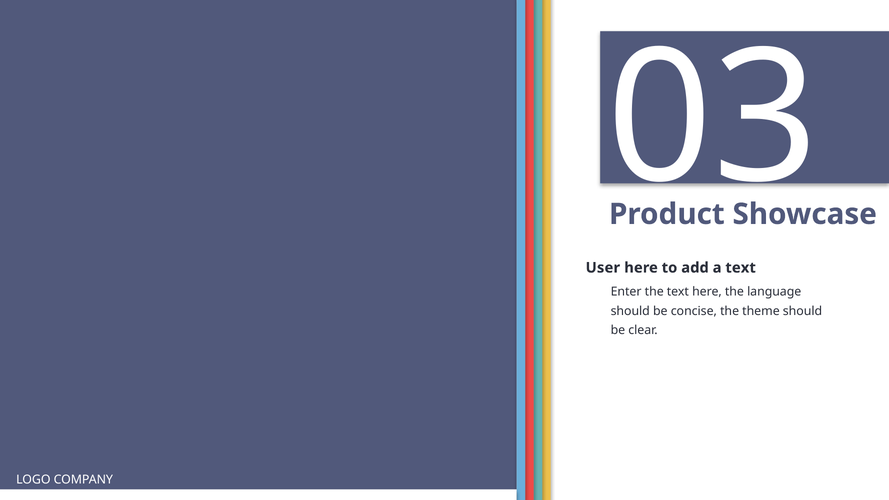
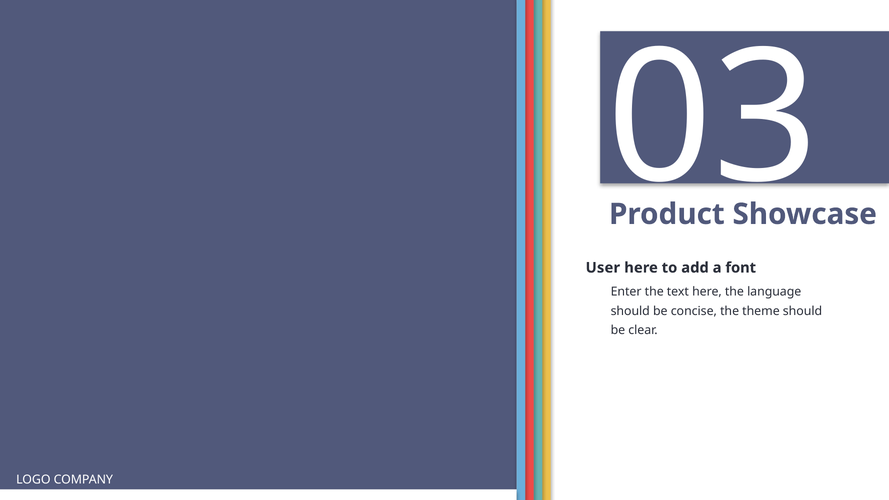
a text: text -> font
